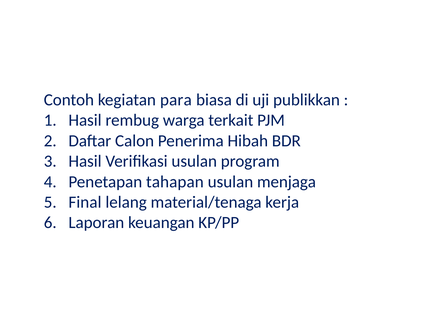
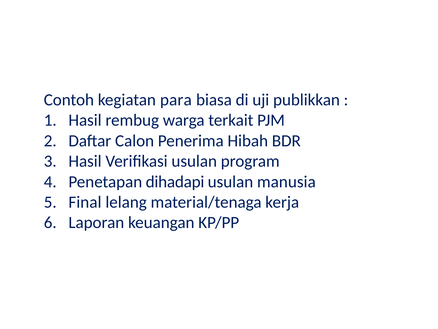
tahapan: tahapan -> dihadapi
menjaga: menjaga -> manusia
